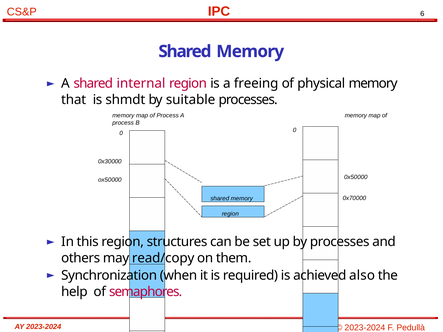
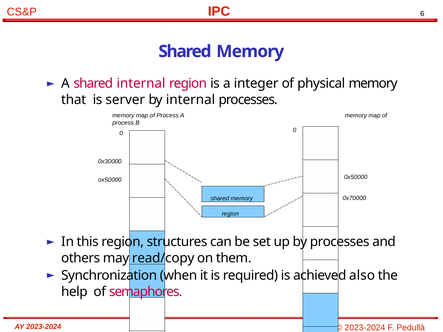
freeing: freeing -> integer
shmdt: shmdt -> server
by suitable: suitable -> internal
